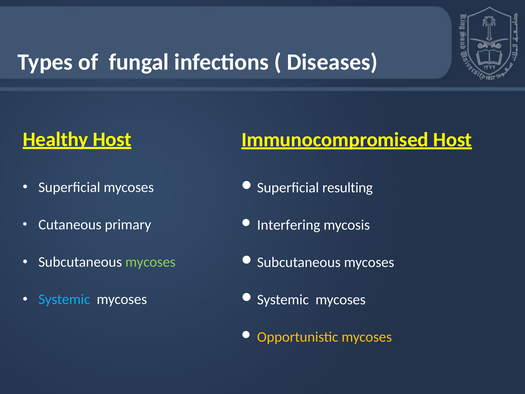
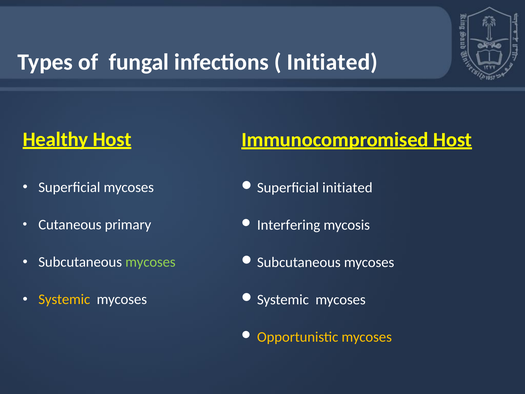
Diseases at (332, 62): Diseases -> Initiated
resulting at (348, 188): resulting -> initiated
Systemic colour: light blue -> yellow
